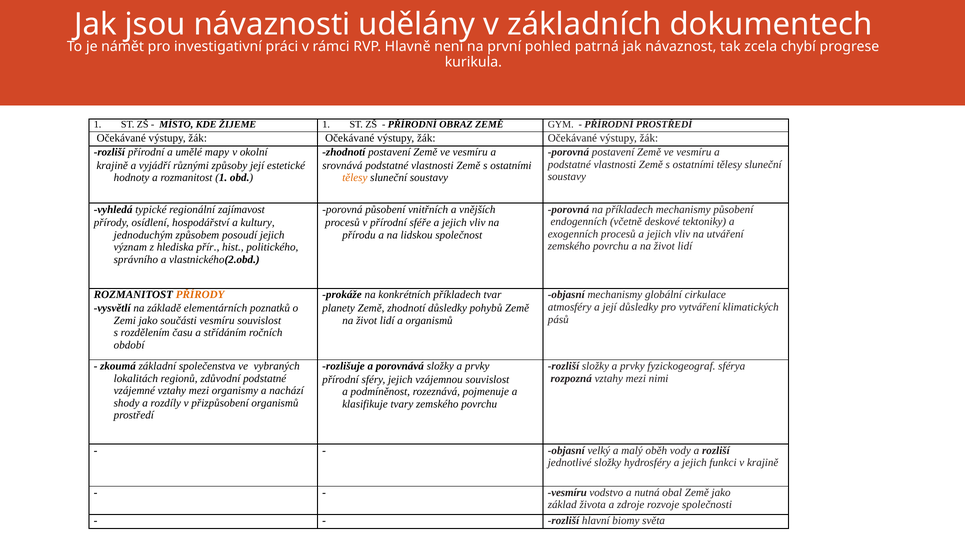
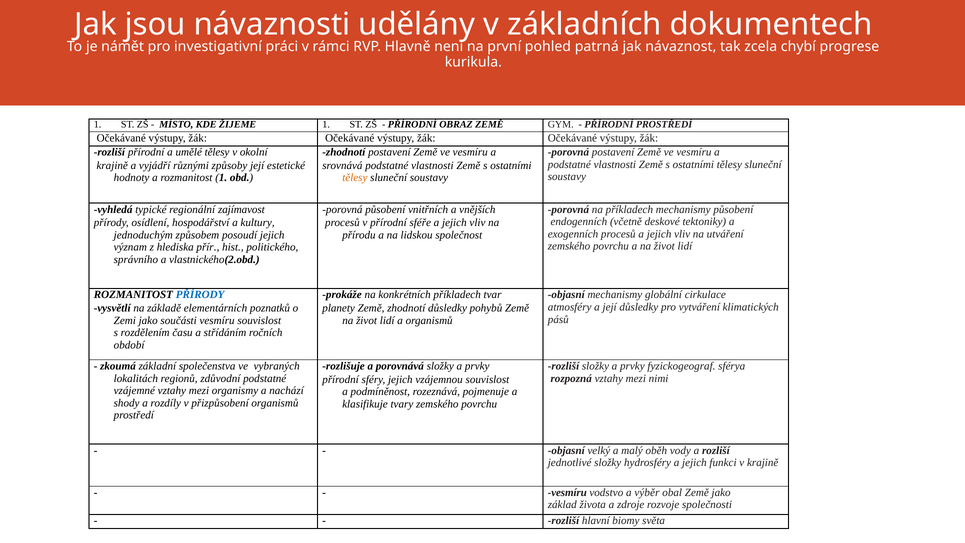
umělé mapy: mapy -> tělesy
PŘÍRODY at (200, 295) colour: orange -> blue
nutná: nutná -> výběr
